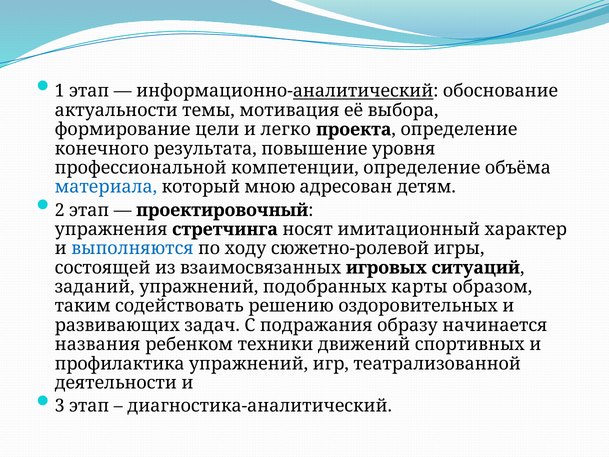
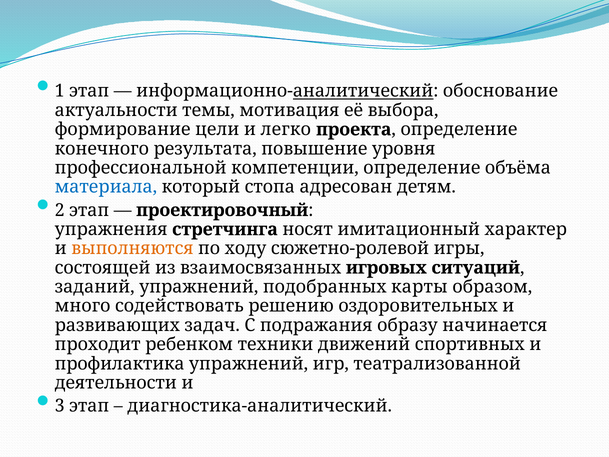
мною: мною -> стопа
выполняются colour: blue -> orange
таким: таким -> много
названия: названия -> проходит
